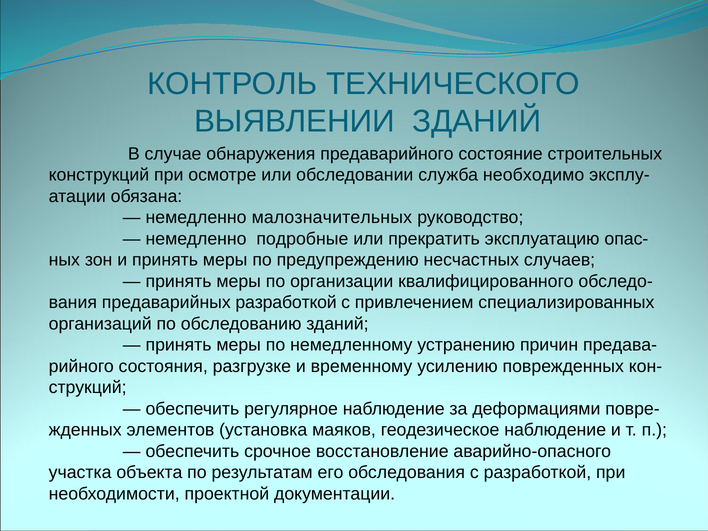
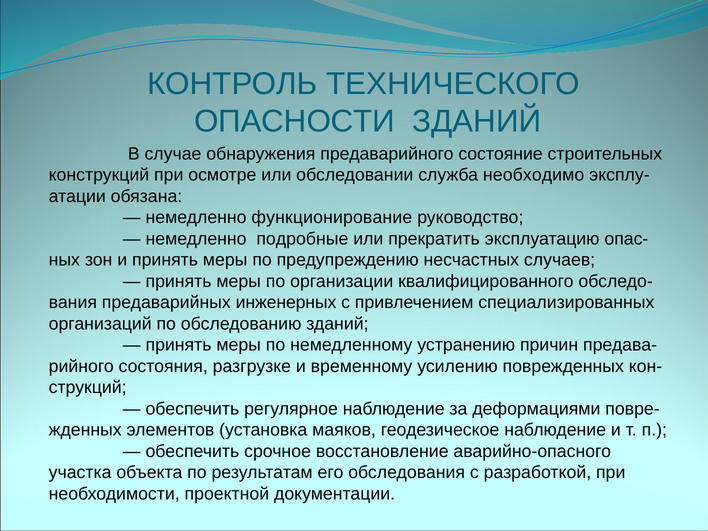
ВЫЯВЛЕНИИ: ВЫЯВЛЕНИИ -> ОПАСНОСТИ
малозначительных: малозначительных -> функционирование
предаварийных разработкой: разработкой -> инженерных
